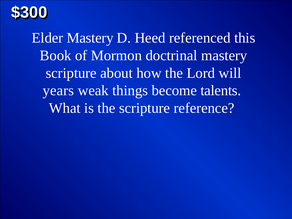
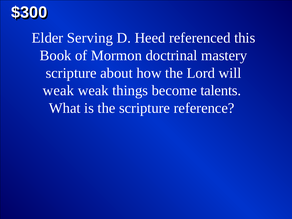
Elder Mastery: Mastery -> Serving
years at (58, 91): years -> weak
